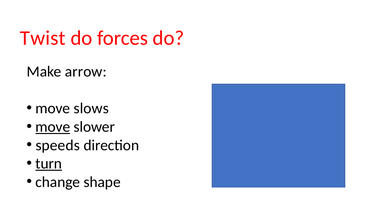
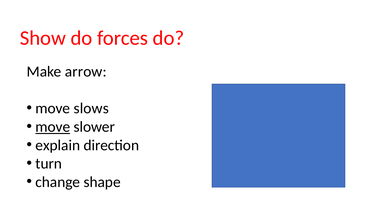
Twist: Twist -> Show
speeds: speeds -> explain
turn underline: present -> none
